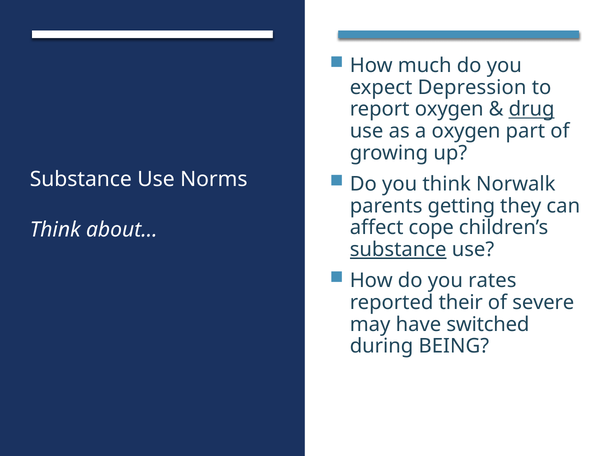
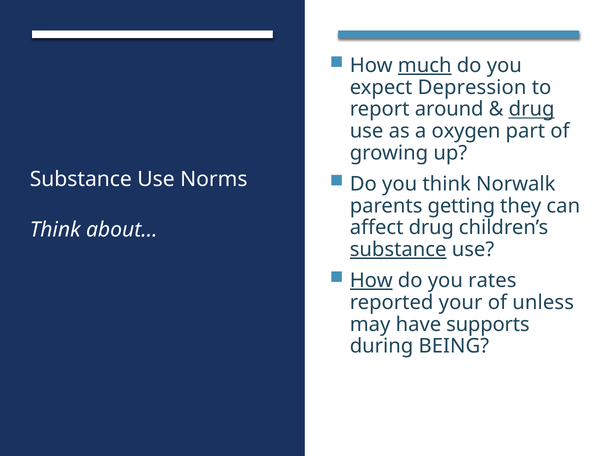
much underline: none -> present
report oxygen: oxygen -> around
affect cope: cope -> drug
How at (371, 281) underline: none -> present
their: their -> your
severe: severe -> unless
switched: switched -> supports
